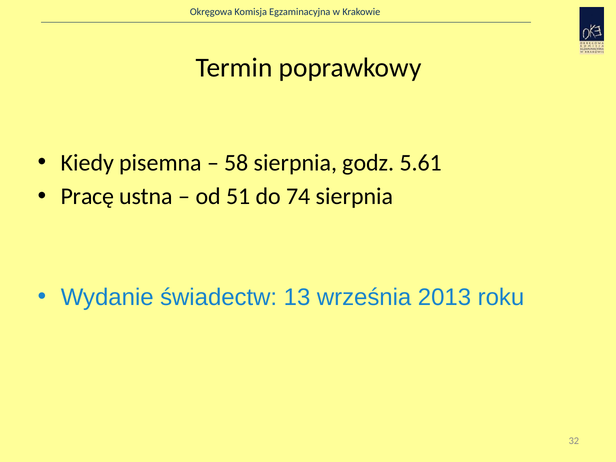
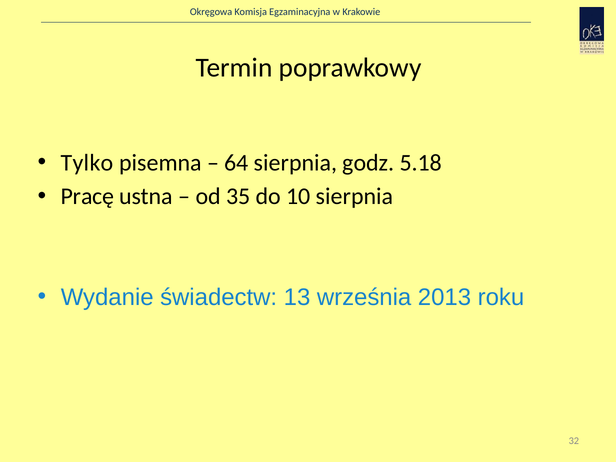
Kiedy: Kiedy -> Tylko
58: 58 -> 64
5.61: 5.61 -> 5.18
51: 51 -> 35
74: 74 -> 10
